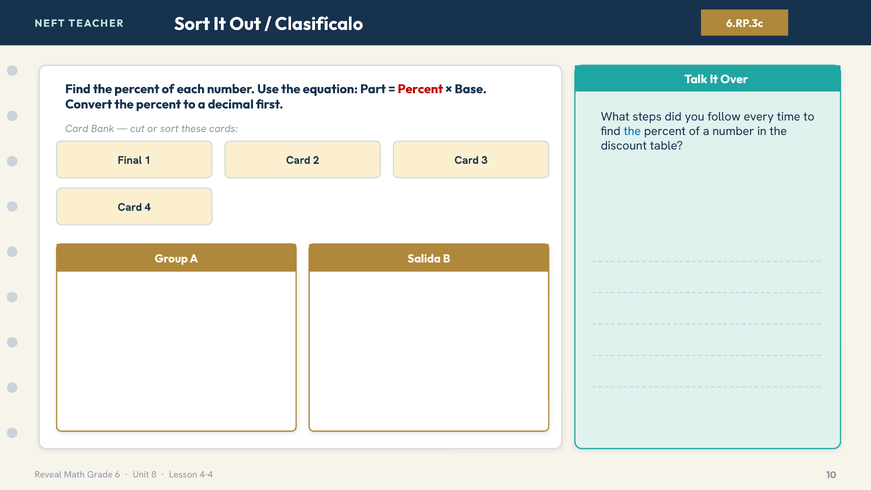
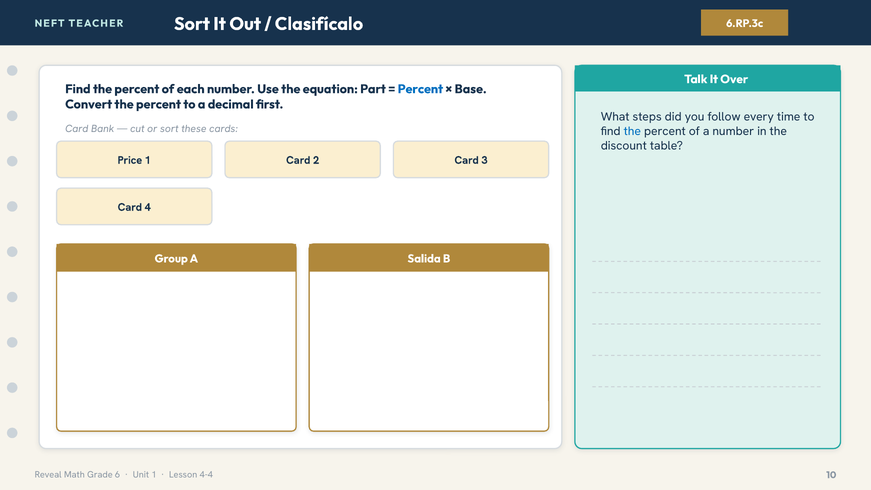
Percent at (420, 89) colour: red -> blue
Final: Final -> Price
Unit 8: 8 -> 1
